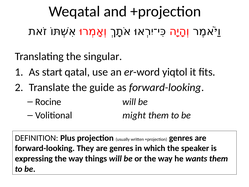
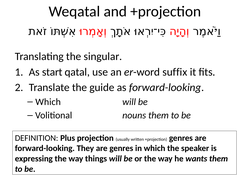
yiqtol: yiqtol -> suffix
Rocine at (48, 102): Rocine -> Which
might: might -> nouns
